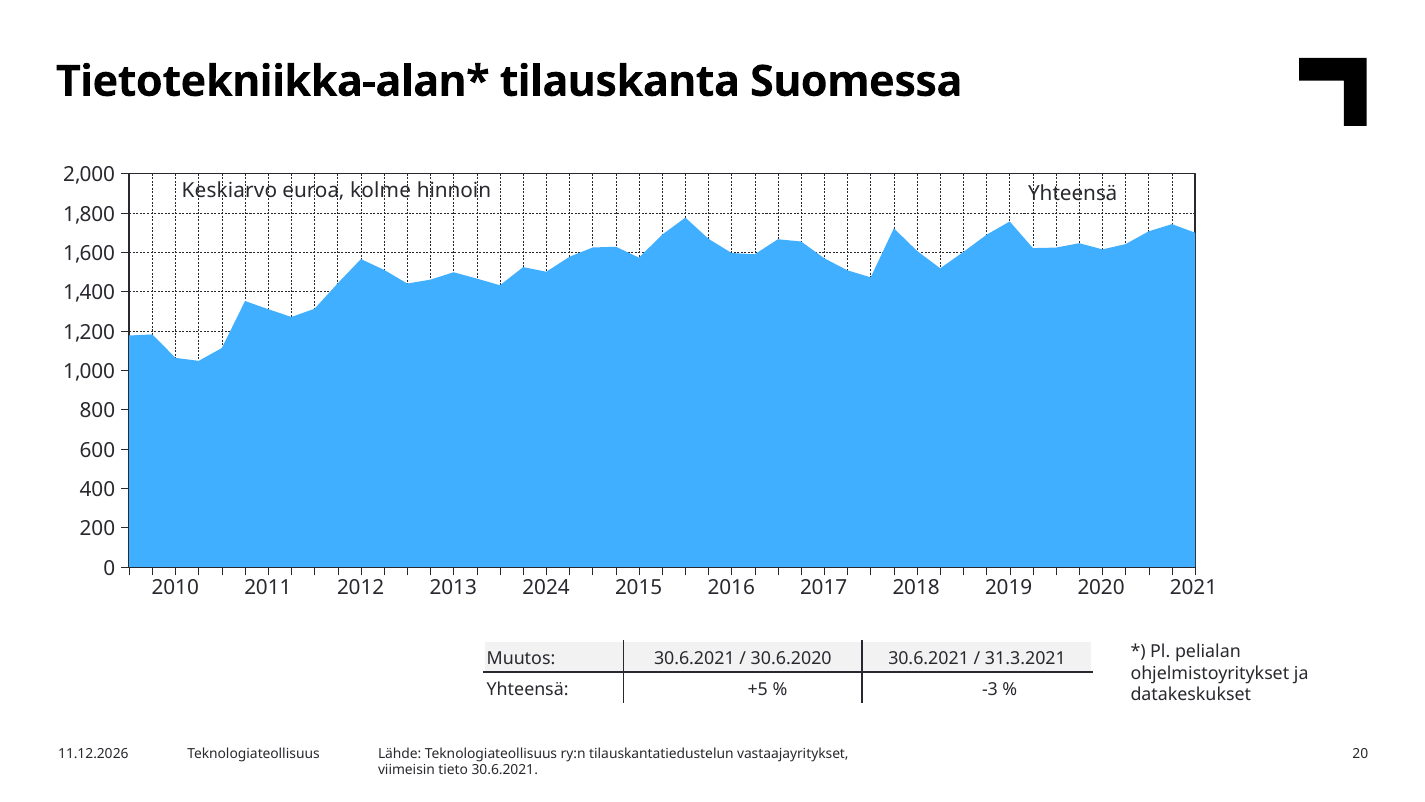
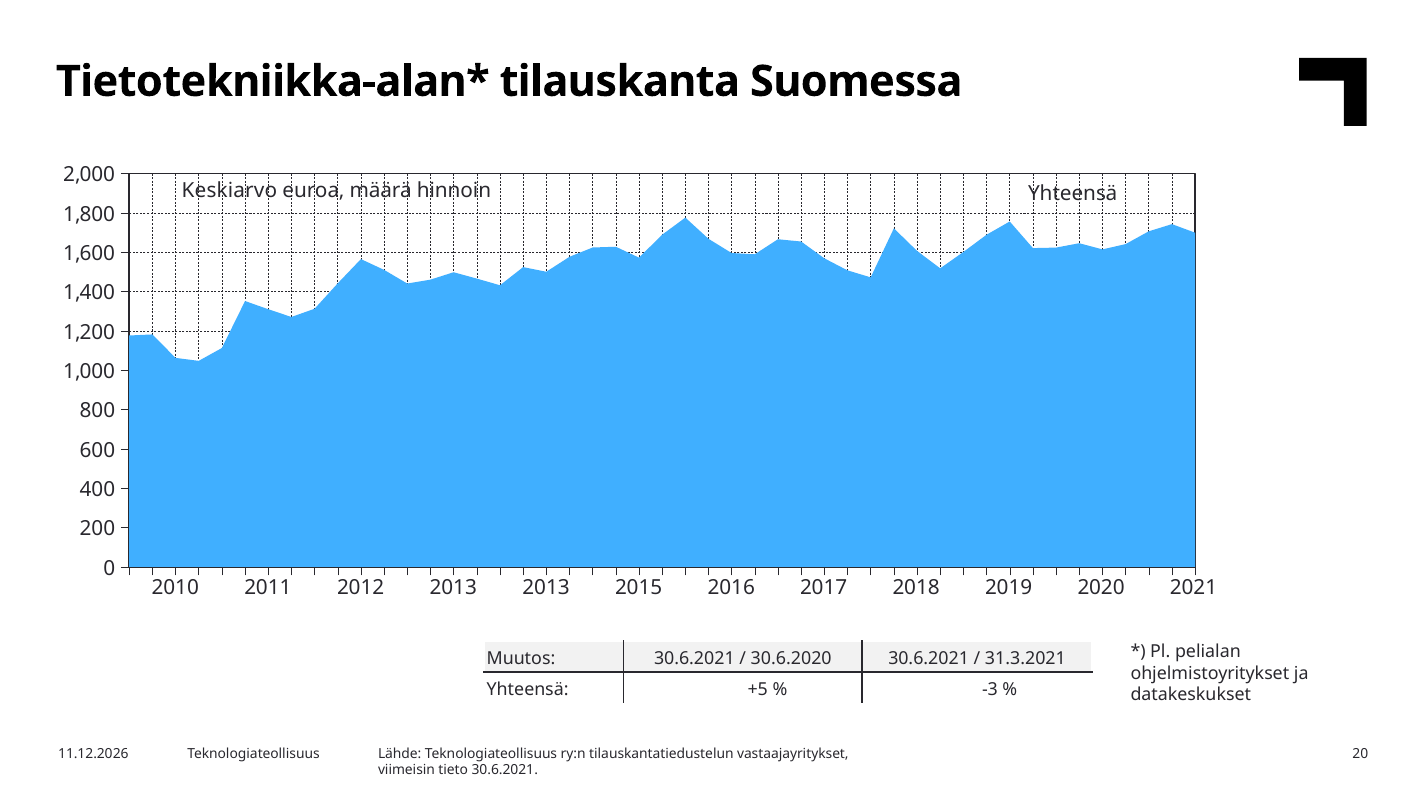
kolme: kolme -> määrä
2013 2024: 2024 -> 2013
